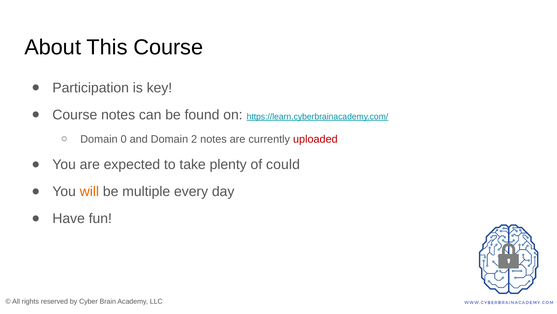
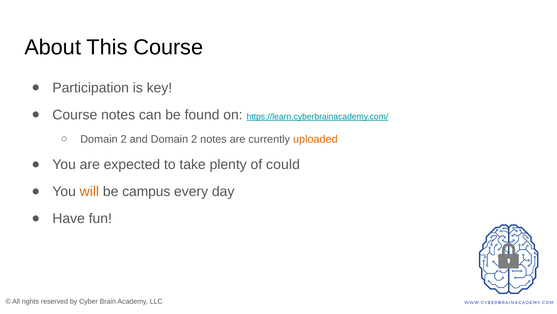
0 at (124, 139): 0 -> 2
uploaded colour: red -> orange
multiple: multiple -> campus
